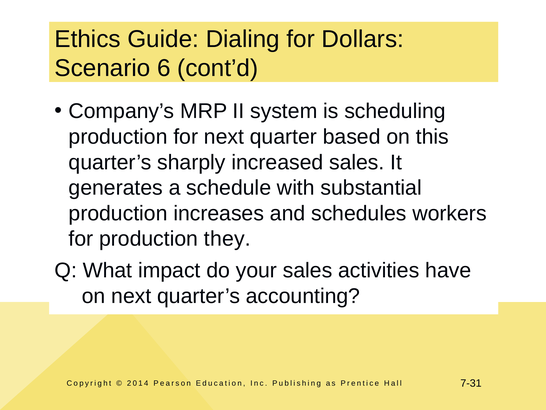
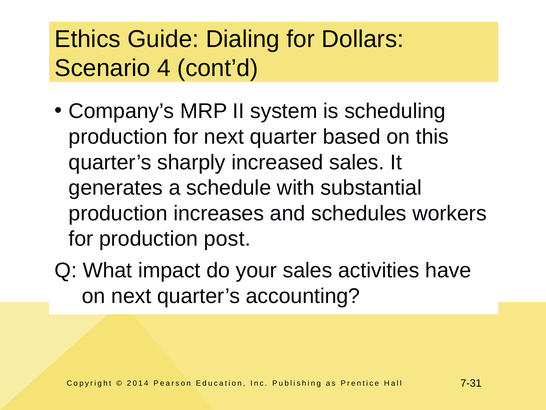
6: 6 -> 4
they: they -> post
